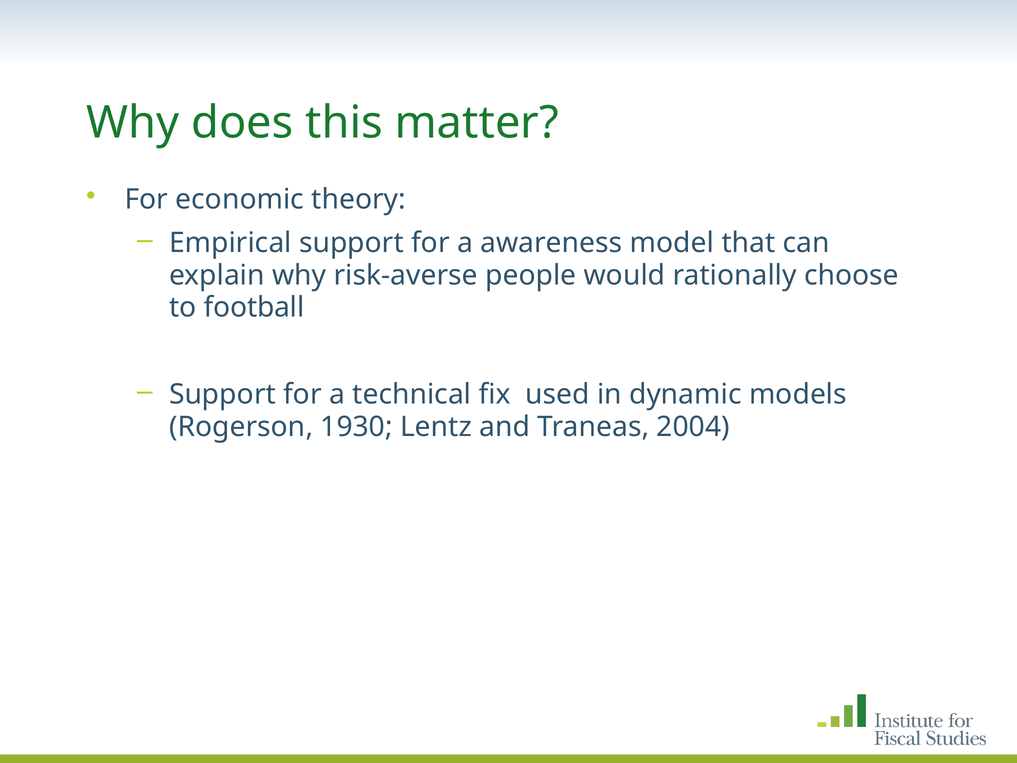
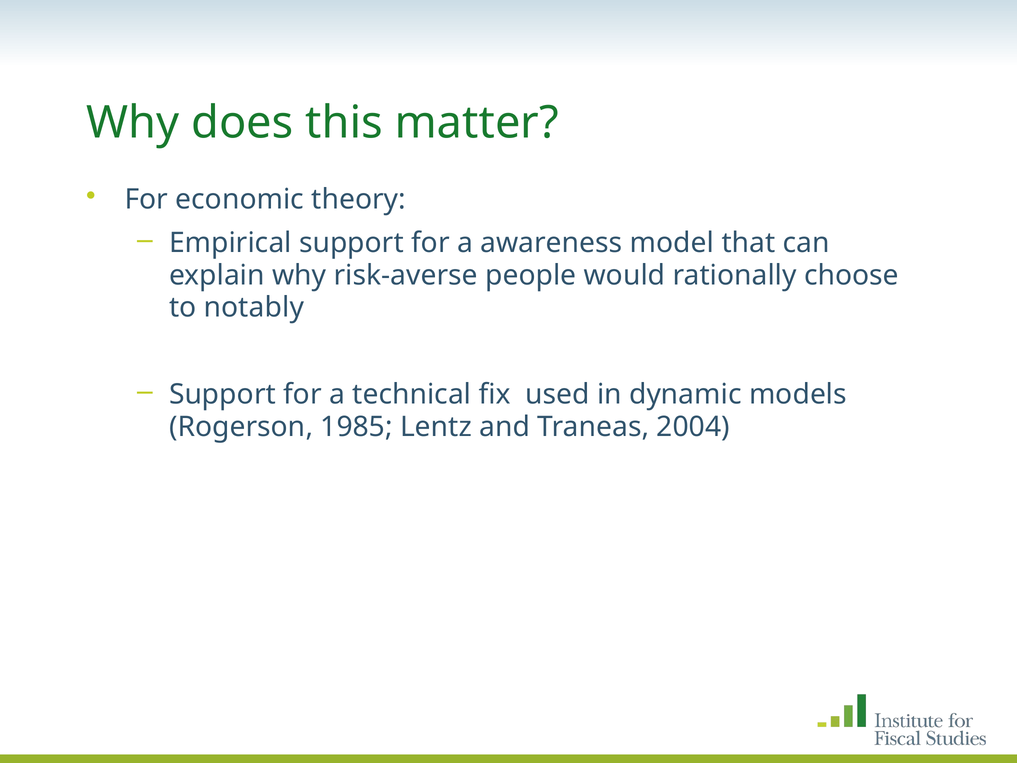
football: football -> notably
1930: 1930 -> 1985
